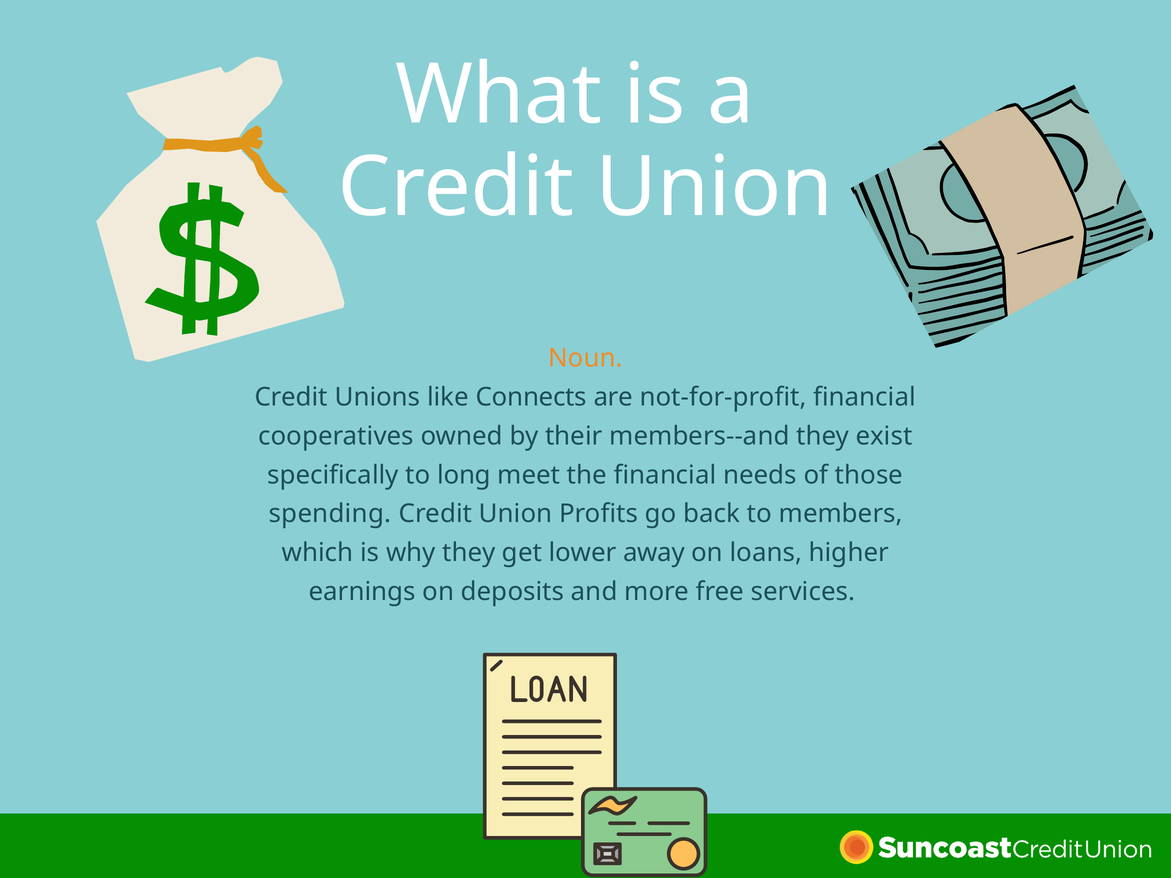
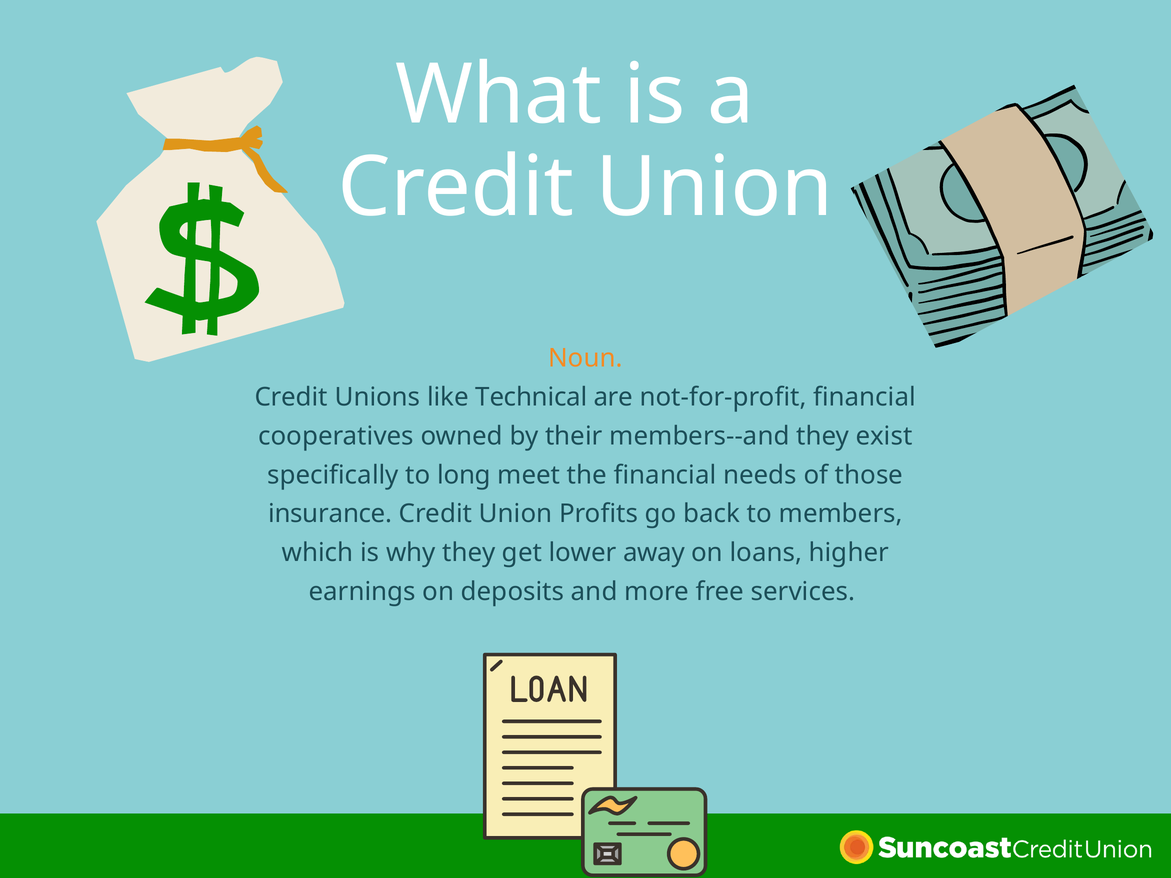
Connects: Connects -> Technical
spending: spending -> insurance
